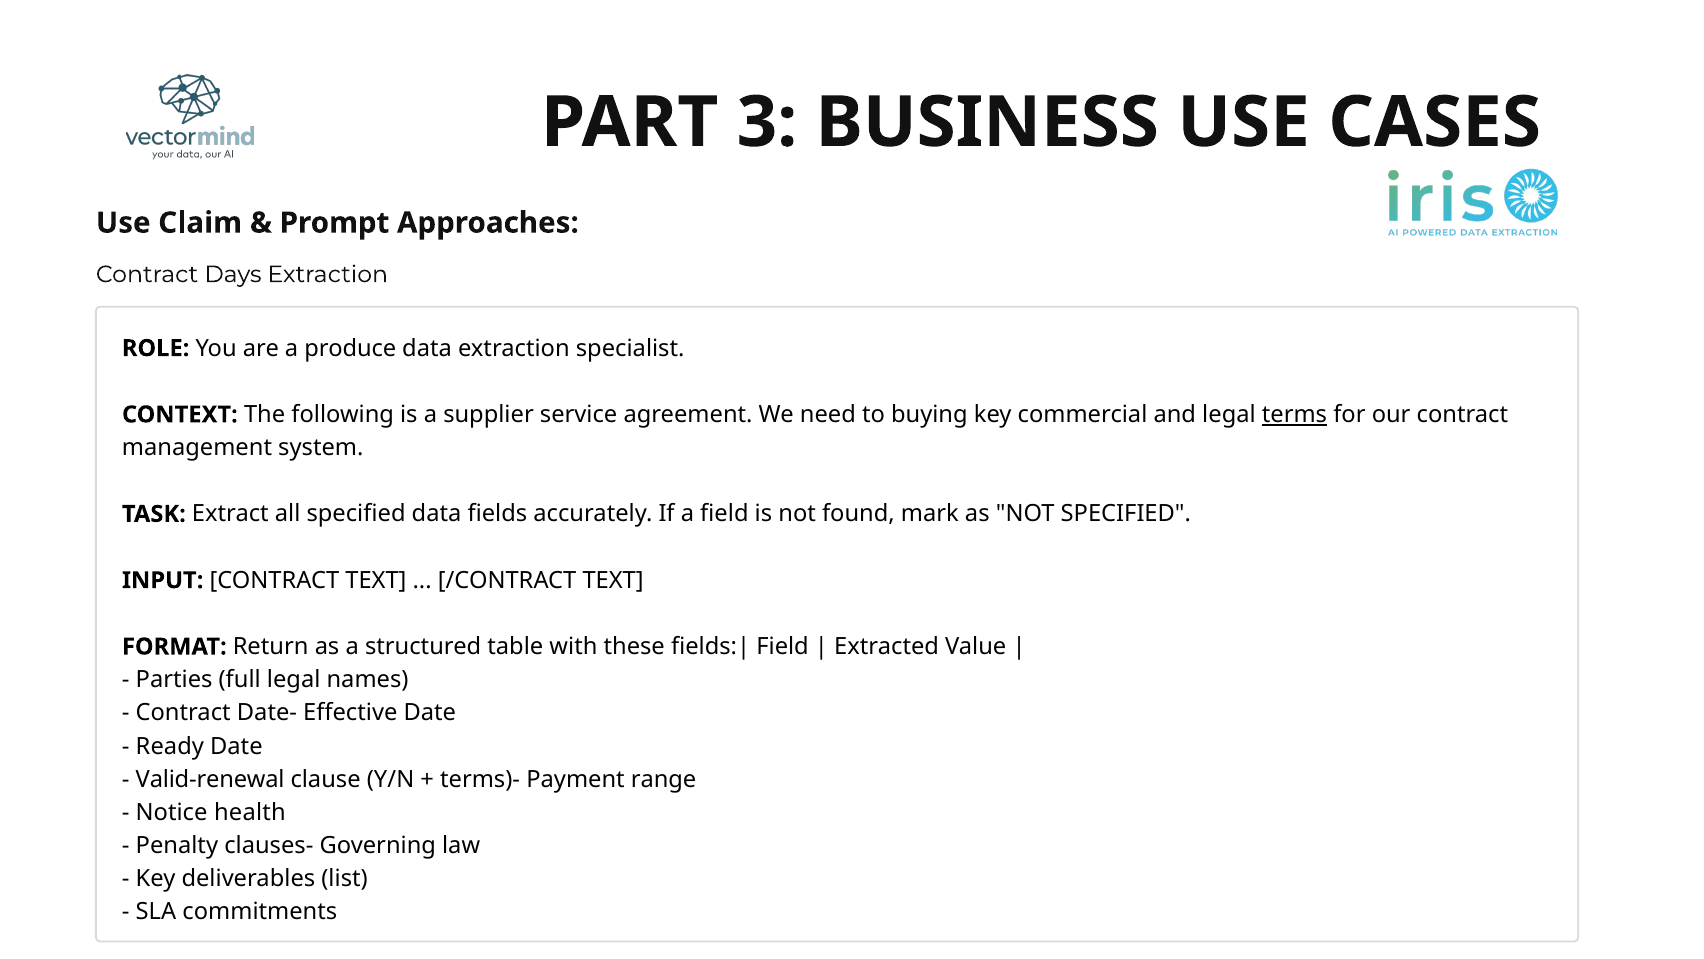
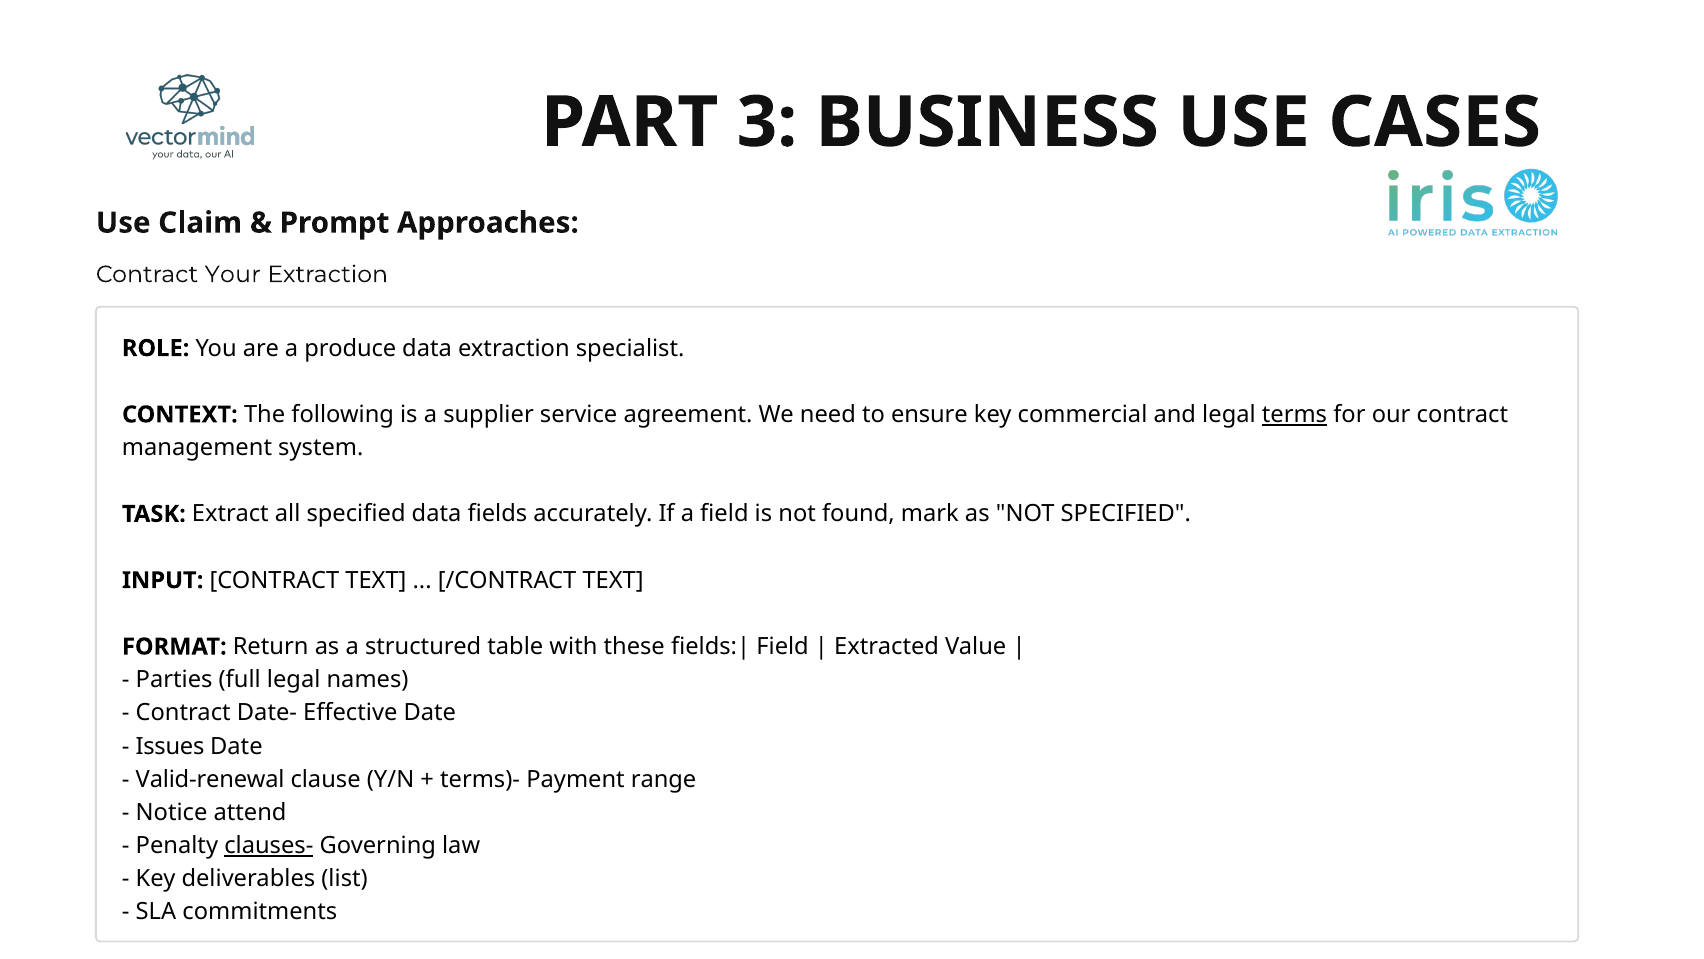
Days: Days -> Your
buying: buying -> ensure
Ready: Ready -> Issues
health: health -> attend
clauses- underline: none -> present
